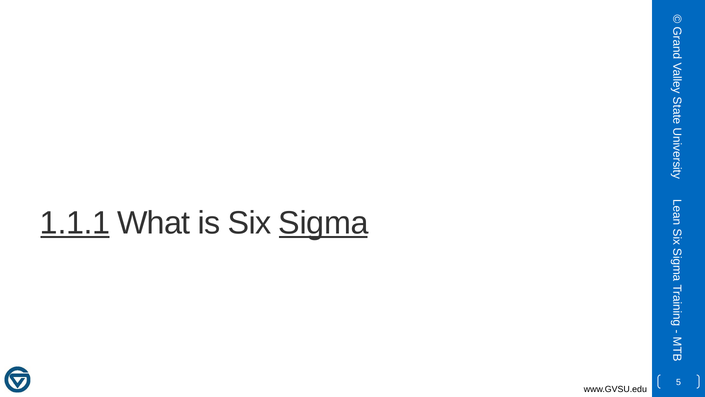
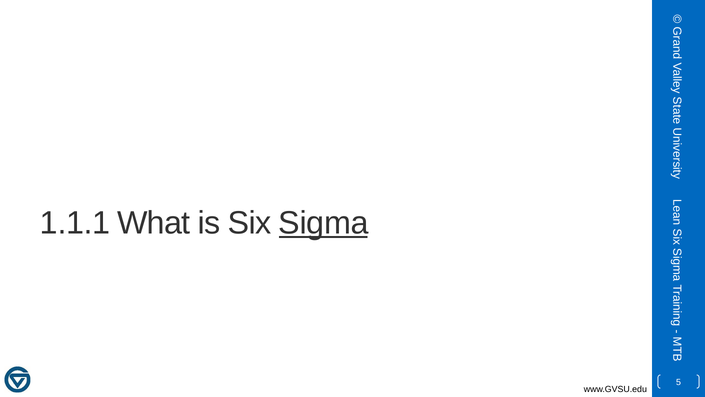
1.1.1 underline: present -> none
